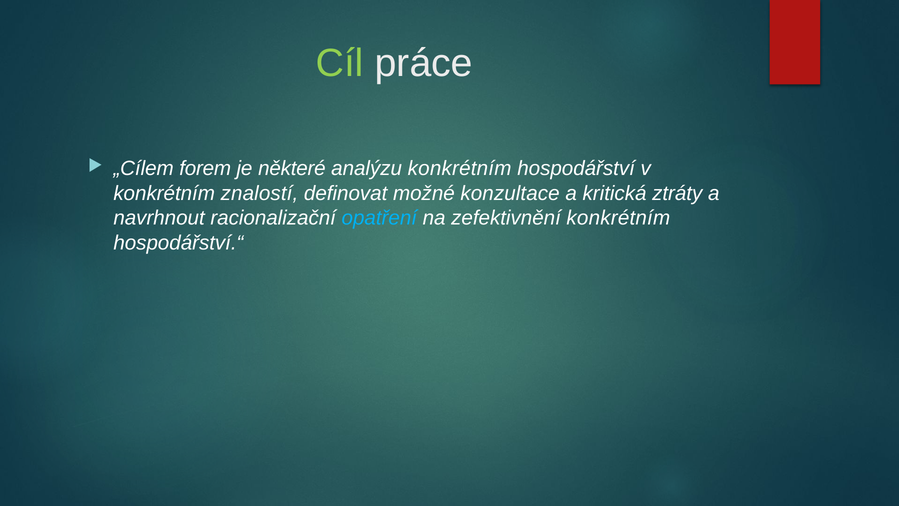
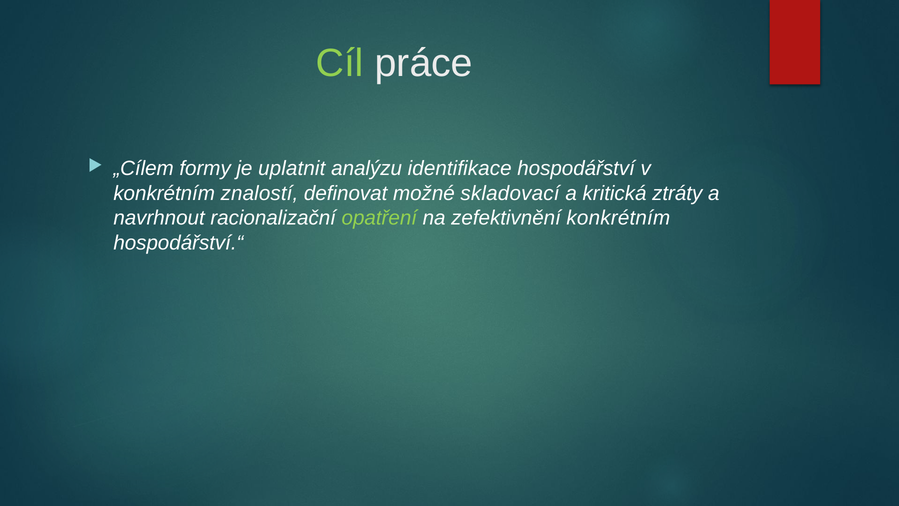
forem: forem -> formy
některé: některé -> uplatnit
analýzu konkrétním: konkrétním -> identifikace
konzultace: konzultace -> skladovací
opatření colour: light blue -> light green
